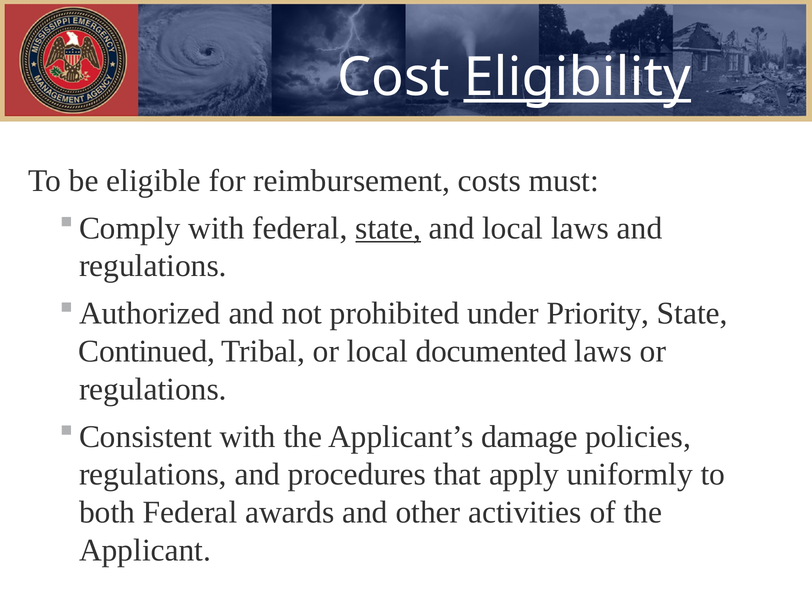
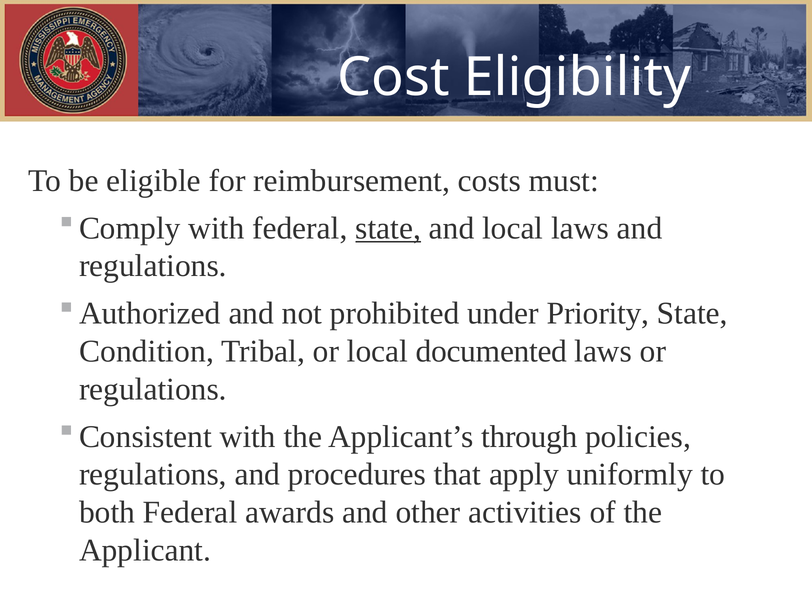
Eligibility underline: present -> none
Continued: Continued -> Condition
damage: damage -> through
